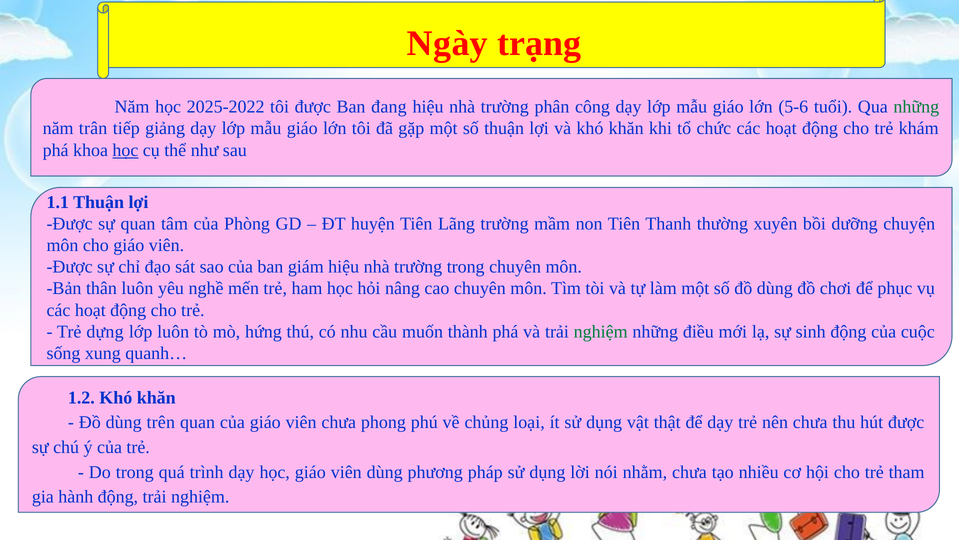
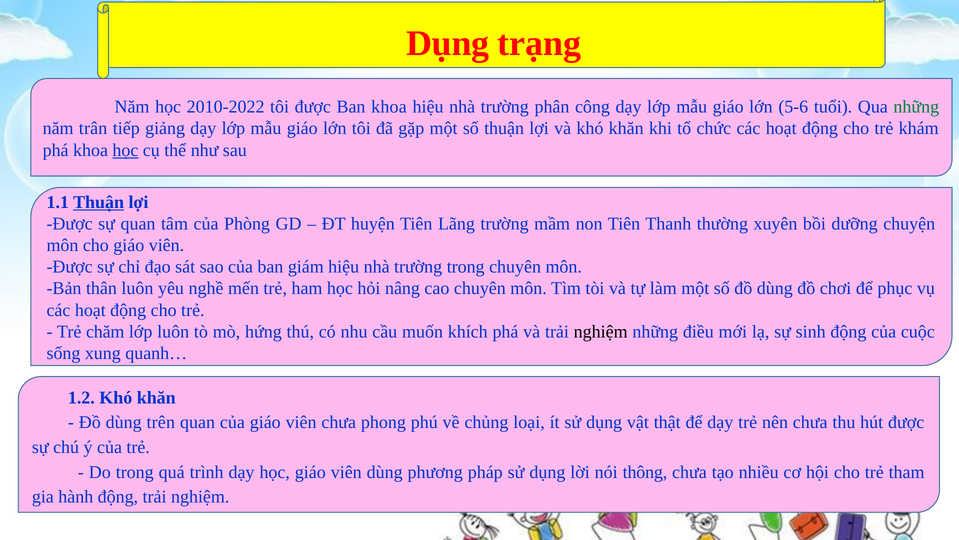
Ngày at (447, 43): Ngày -> Dụng
2025-2022: 2025-2022 -> 2010-2022
Ban đang: đang -> khoa
Thuận at (99, 202) underline: none -> present
dựng: dựng -> chăm
thành: thành -> khích
nghiệm at (601, 331) colour: green -> black
nhằm: nhằm -> thông
